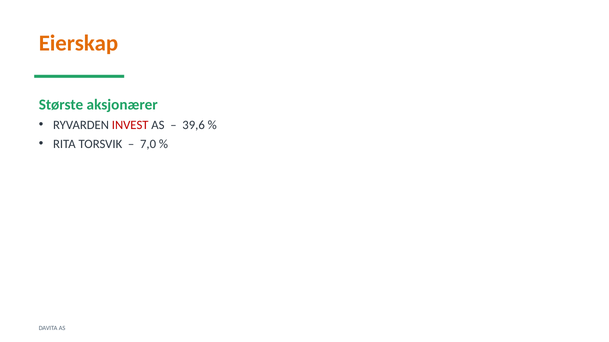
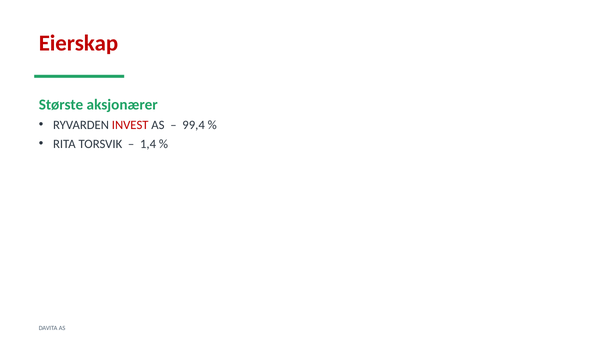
Eierskap colour: orange -> red
39,6: 39,6 -> 99,4
7,0: 7,0 -> 1,4
